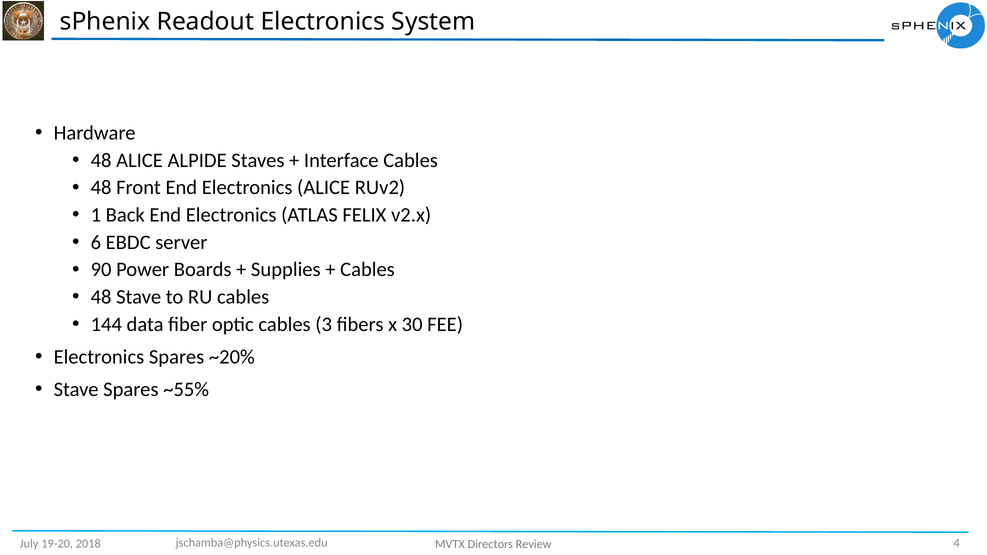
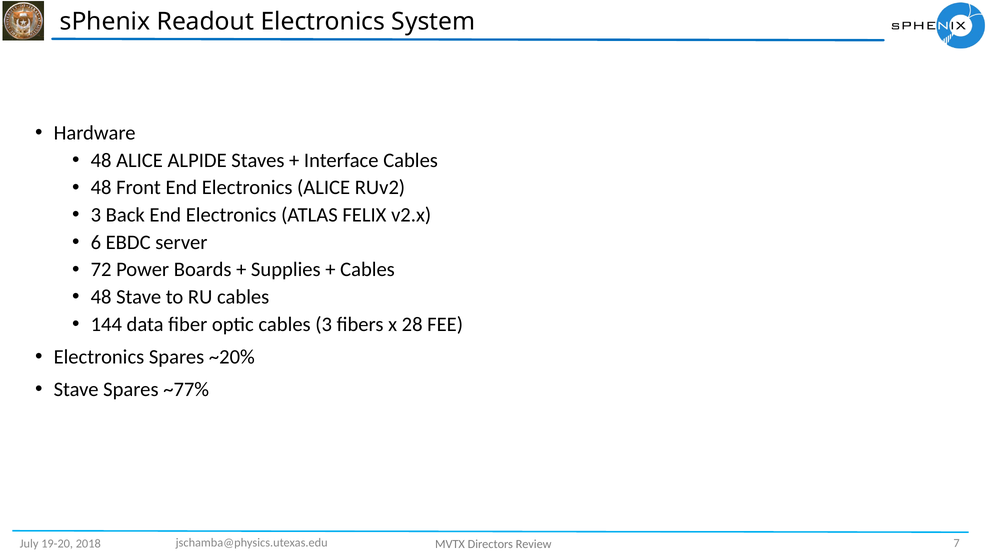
1 at (96, 215): 1 -> 3
90: 90 -> 72
30: 30 -> 28
~55%: ~55% -> ~77%
4: 4 -> 7
